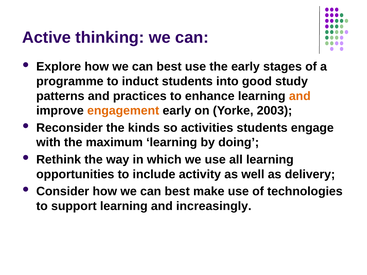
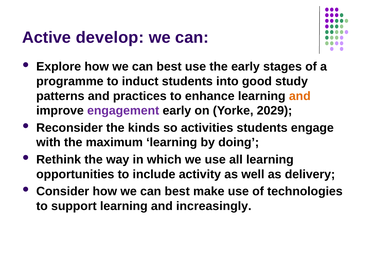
thinking: thinking -> develop
engagement colour: orange -> purple
2003: 2003 -> 2029
